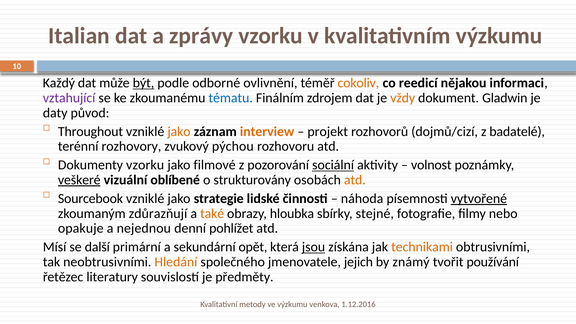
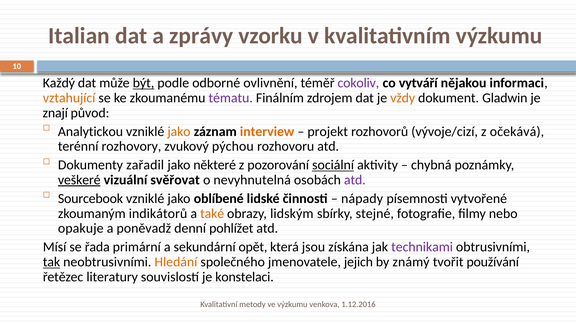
cokoliv colour: orange -> purple
reedicí: reedicí -> vytváří
vztahující colour: purple -> orange
tématu colour: blue -> purple
daty: daty -> znají
Throughout: Throughout -> Analytickou
dojmů/cizí: dojmů/cizí -> vývoje/cizí
badatelé: badatelé -> očekává
Dokumenty vzorku: vzorku -> zařadil
filmové: filmové -> některé
volnost: volnost -> chybná
oblíbené: oblíbené -> svěřovat
strukturovány: strukturovány -> nevyhnutelná
atd at (355, 180) colour: orange -> purple
strategie: strategie -> oblíbené
náhoda: náhoda -> nápady
vytvořené underline: present -> none
zdůrazňují: zdůrazňují -> indikátorů
hloubka: hloubka -> lidským
nejednou: nejednou -> poněvadž
další: další -> řada
jsou underline: present -> none
technikami colour: orange -> purple
tak underline: none -> present
předměty: předměty -> konstelaci
